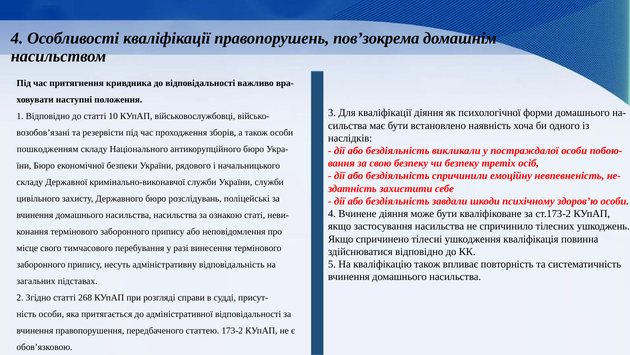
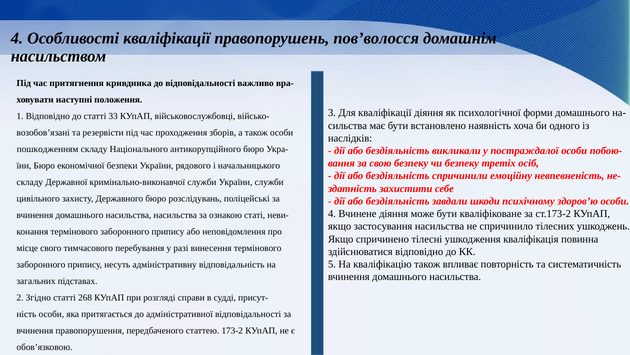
пов’зокрема: пов’зокрема -> пов’волосся
10: 10 -> 33
